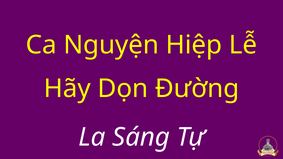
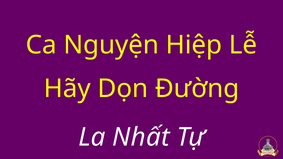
Sáng: Sáng -> Nhất
